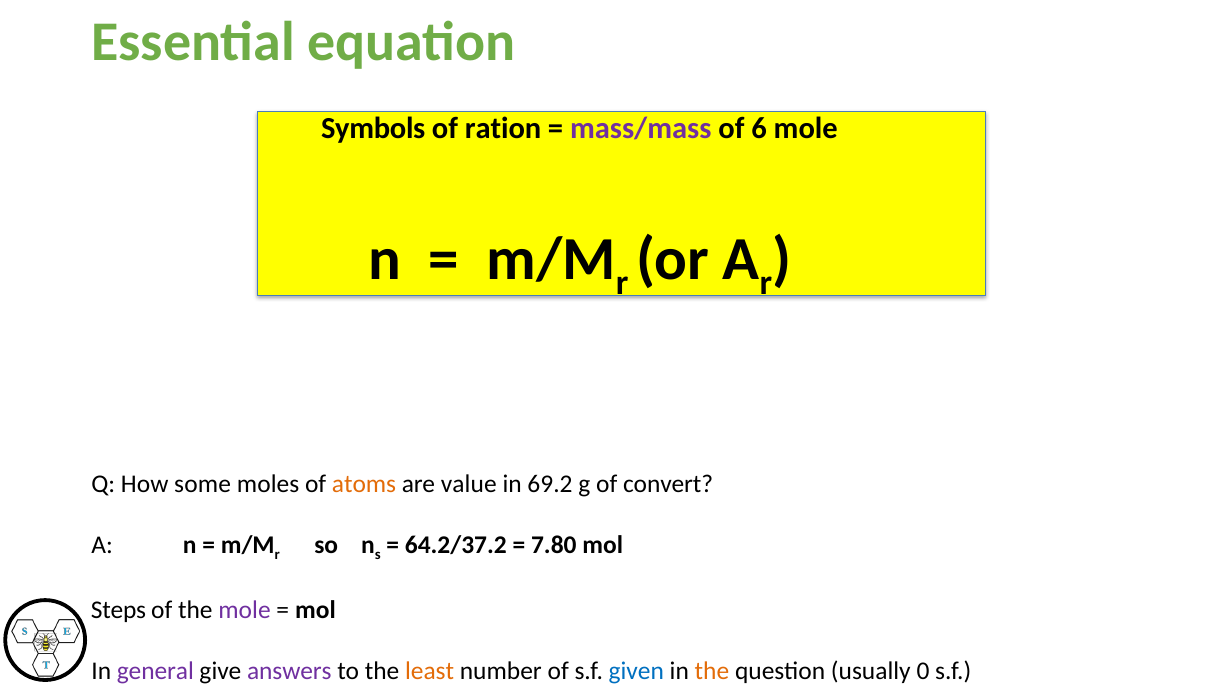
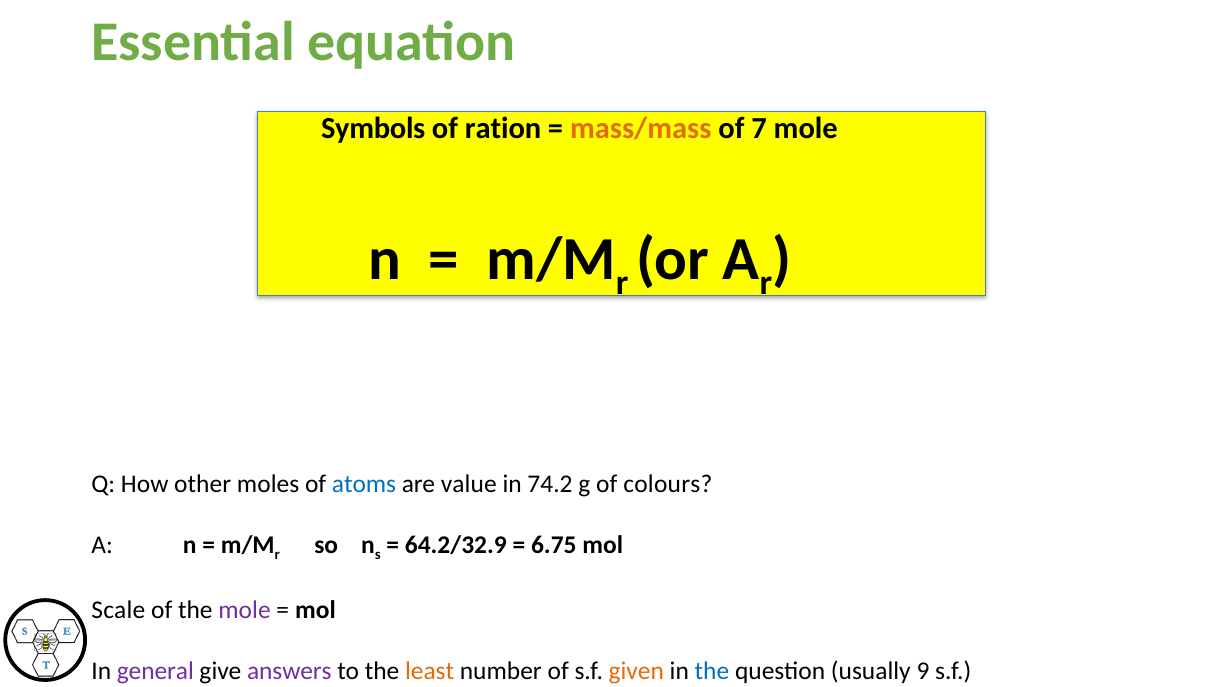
mass/mass colour: purple -> orange
6: 6 -> 7
some: some -> other
atoms colour: orange -> blue
69.2: 69.2 -> 74.2
convert: convert -> colours
64.2/37.2: 64.2/37.2 -> 64.2/32.9
7.80: 7.80 -> 6.75
Steps: Steps -> Scale
given colour: blue -> orange
the at (712, 671) colour: orange -> blue
0: 0 -> 9
